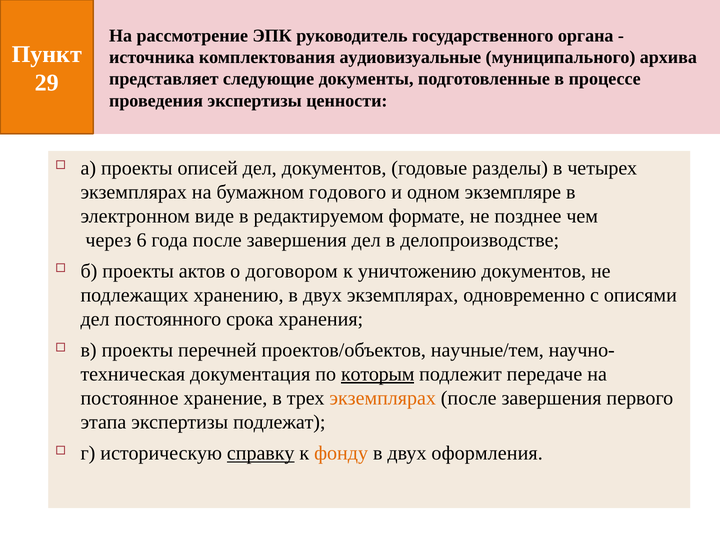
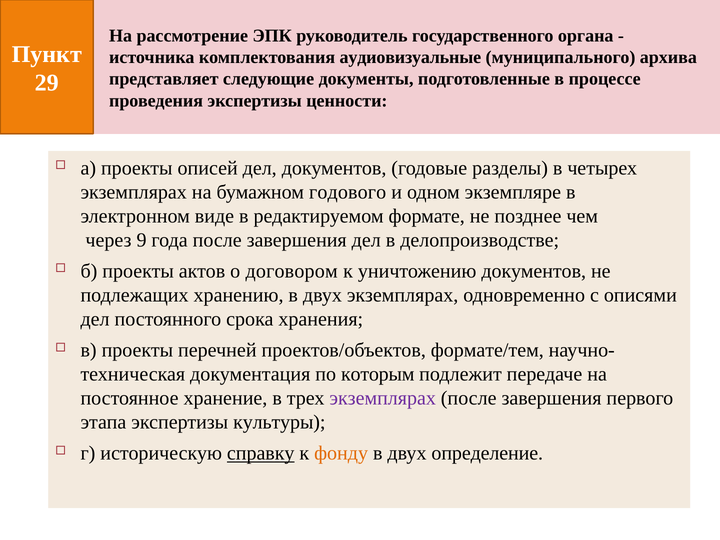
6: 6 -> 9
научные/тем: научные/тем -> формате/тем
которым underline: present -> none
экземплярах at (383, 398) colour: orange -> purple
подлежат: подлежат -> культуры
оформления: оформления -> определение
